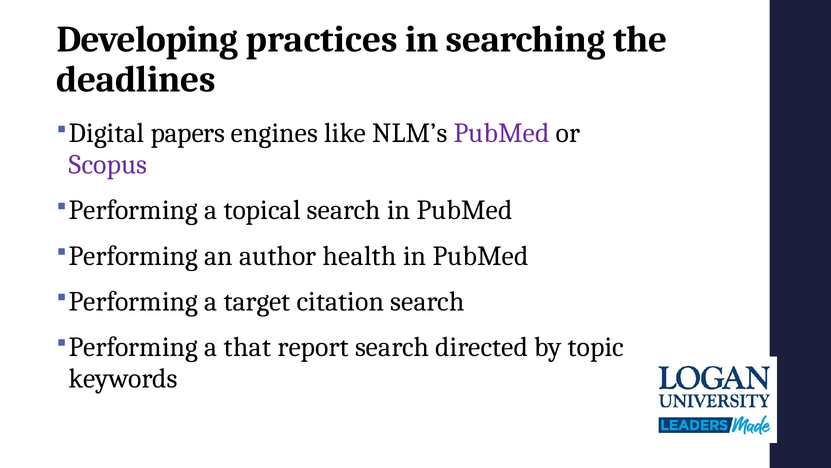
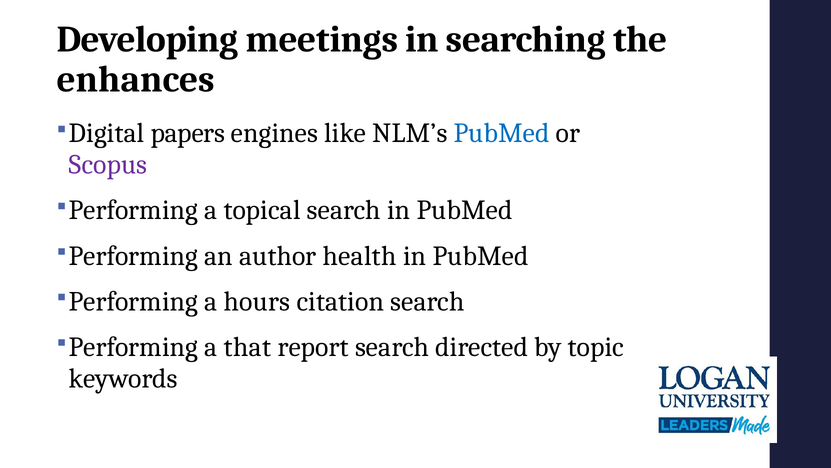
practices: practices -> meetings
deadlines: deadlines -> enhances
PubMed at (502, 133) colour: purple -> blue
target: target -> hours
